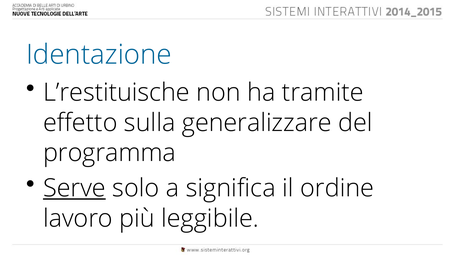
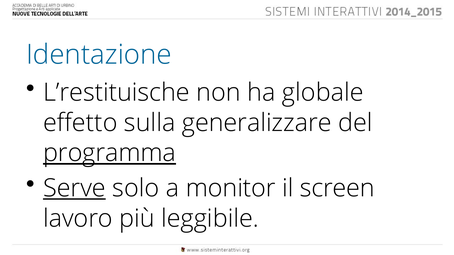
tramite: tramite -> globale
programma underline: none -> present
significa: significa -> monitor
ordine: ordine -> screen
